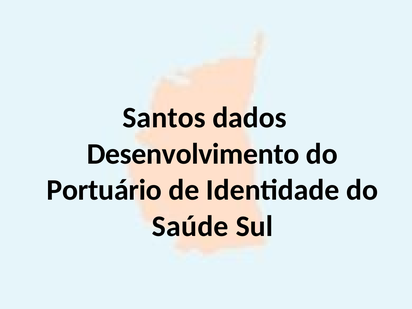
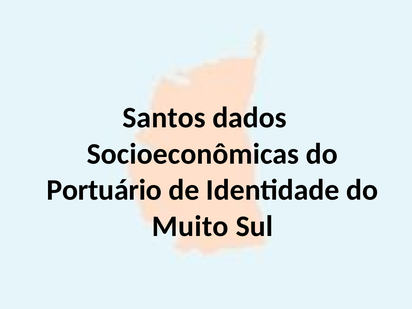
Desenvolvimento: Desenvolvimento -> Socioeconômicas
Saúde: Saúde -> Muito
